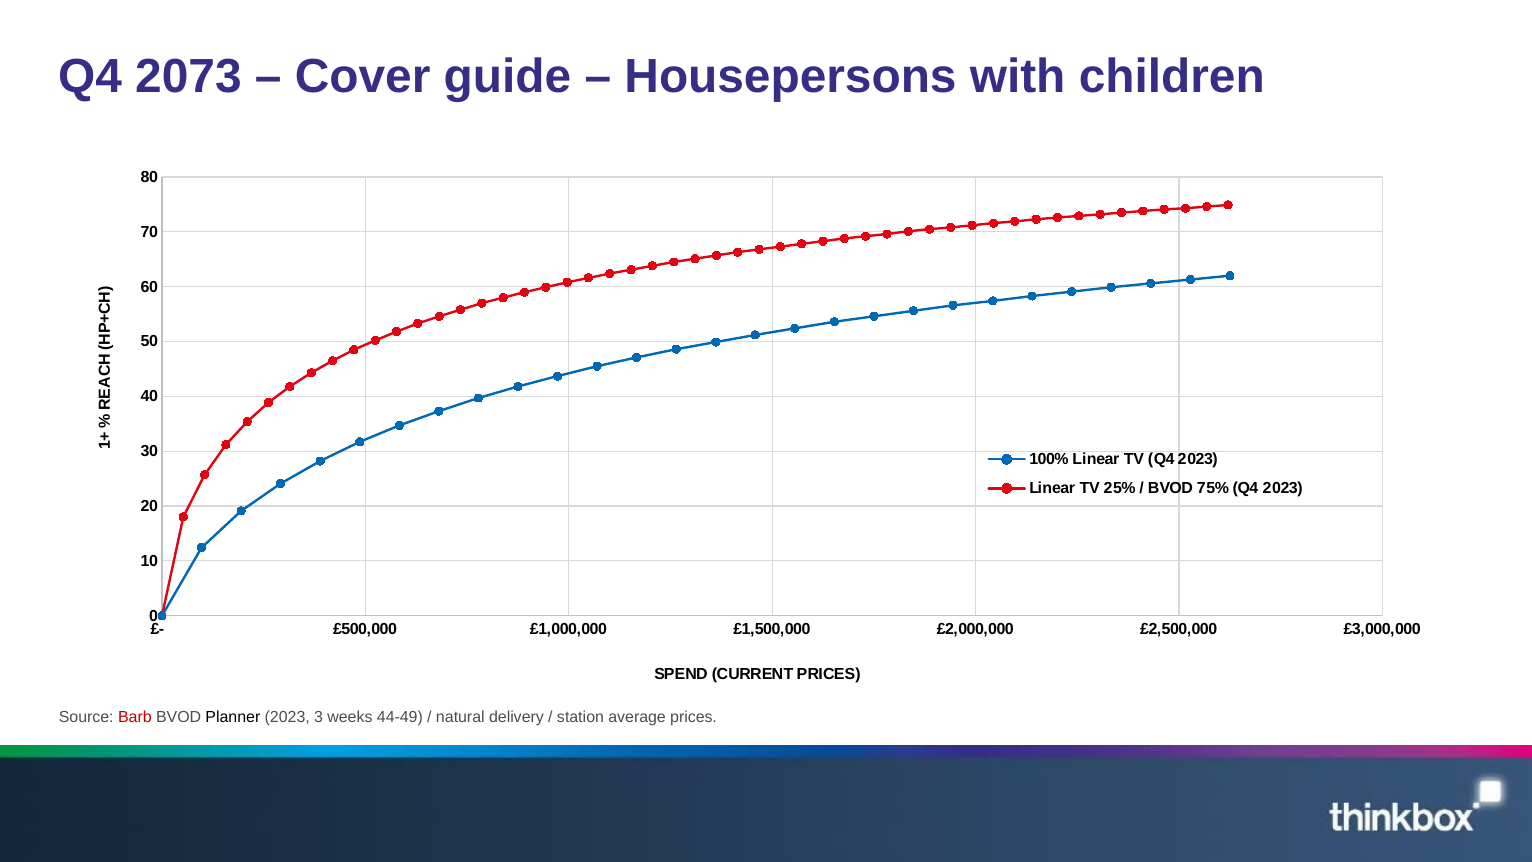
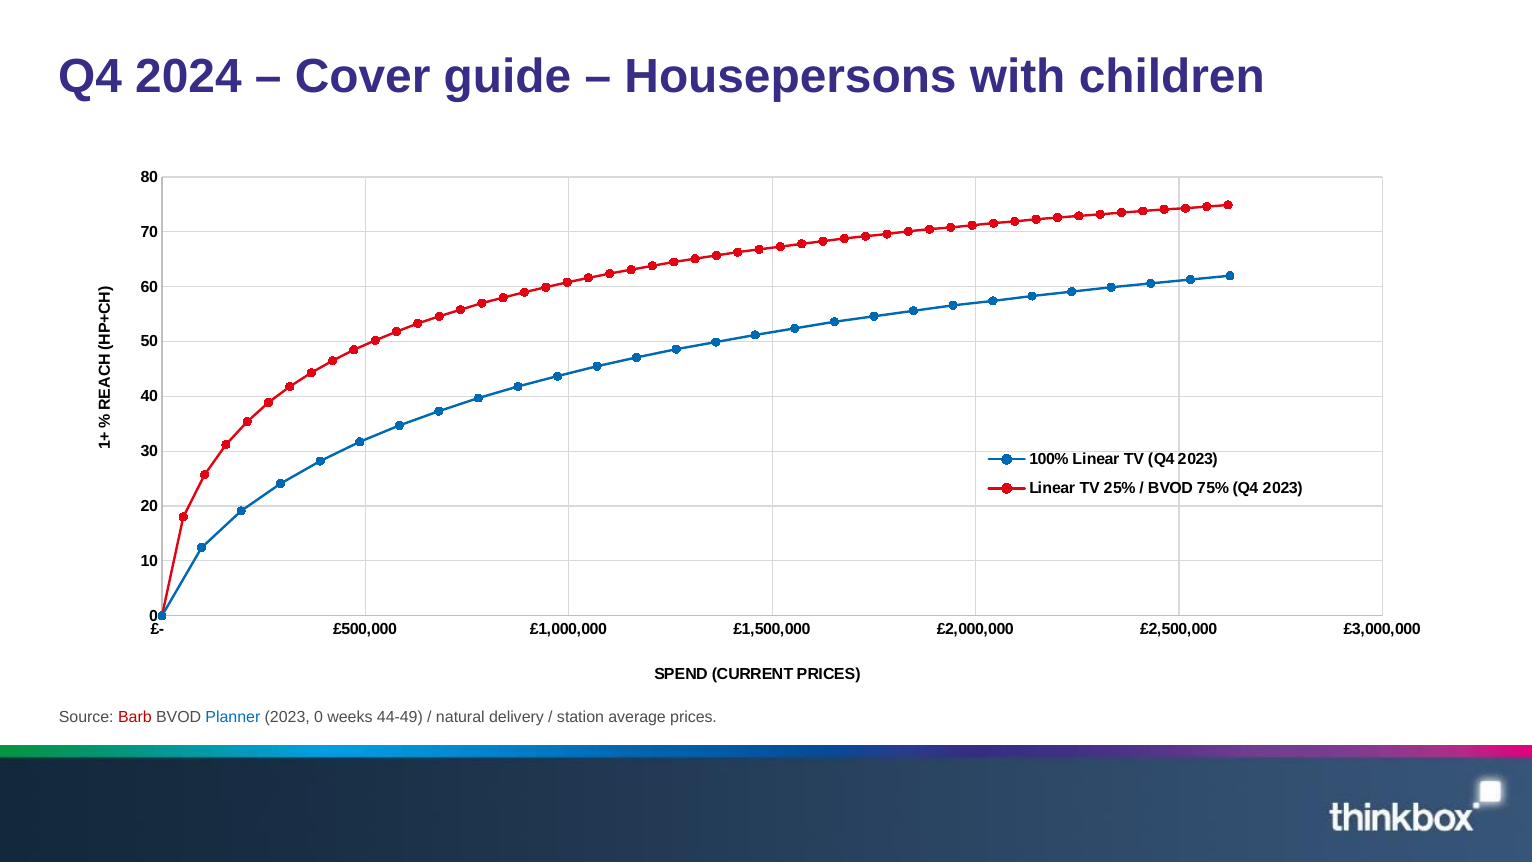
2073: 2073 -> 2024
Planner colour: black -> blue
2023 3: 3 -> 0
